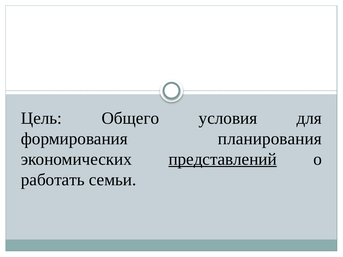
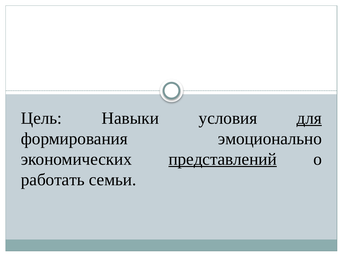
Общего: Общего -> Навыки
для underline: none -> present
планирования: планирования -> эмоционально
